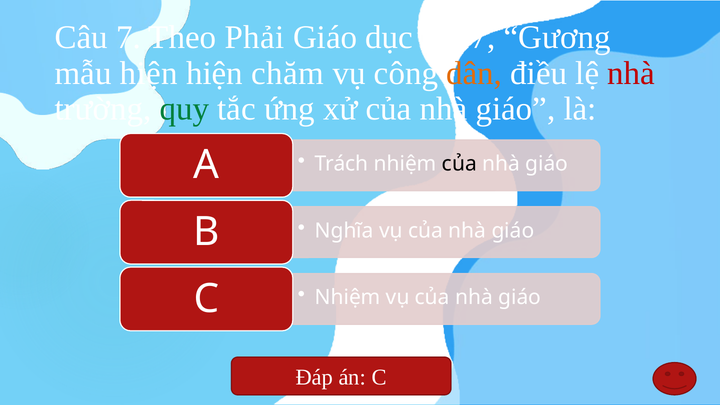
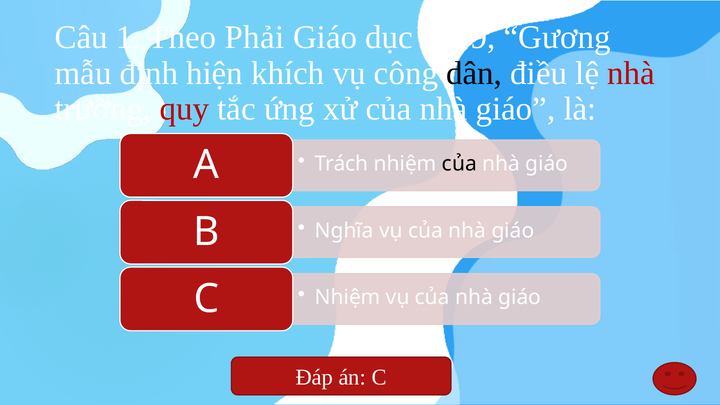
7: 7 -> 1
2017: 2017 -> 2089
mẫu hiện: hiện -> định
chăm: chăm -> khích
dân colour: orange -> black
quy colour: green -> red
